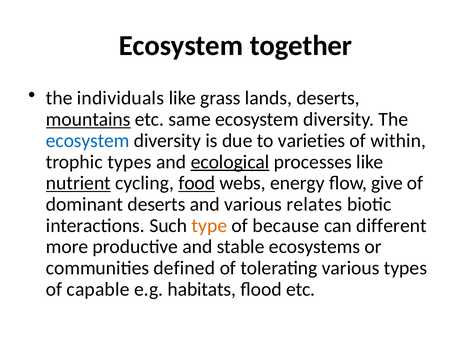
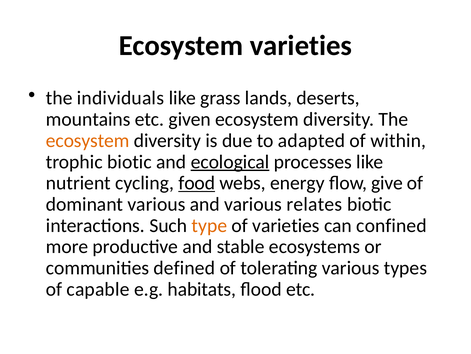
Ecosystem together: together -> varieties
mountains underline: present -> none
same: same -> given
ecosystem at (88, 140) colour: blue -> orange
varieties: varieties -> adapted
trophic types: types -> biotic
nutrient underline: present -> none
dominant deserts: deserts -> various
of because: because -> varieties
different: different -> confined
